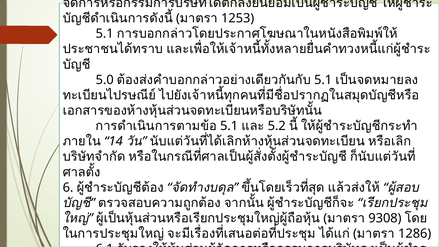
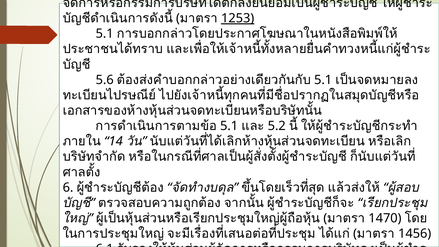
1253 underline: none -> present
5.0: 5.0 -> 5.6
9308: 9308 -> 1470
1286: 1286 -> 1456
